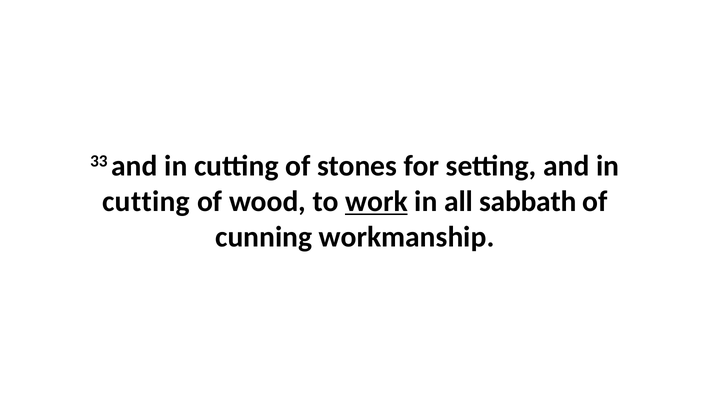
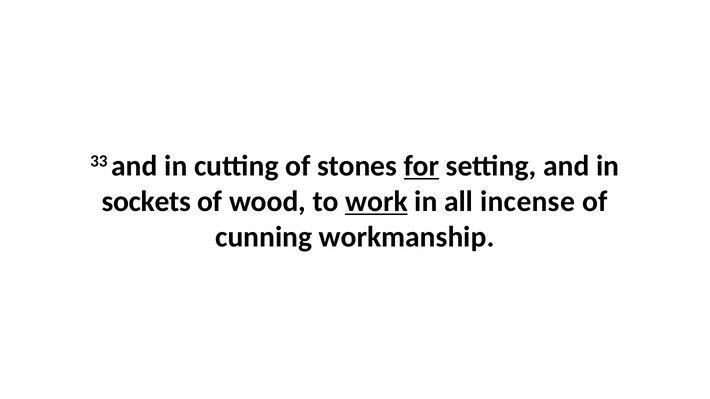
for underline: none -> present
cutting at (146, 202): cutting -> sockets
sabbath: sabbath -> incense
